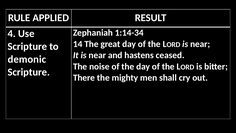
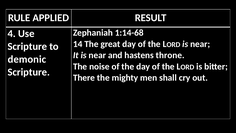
1:14-34: 1:14-34 -> 1:14-68
ceased: ceased -> throne
